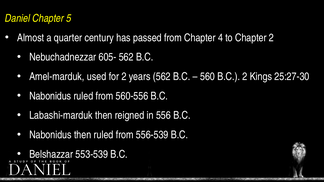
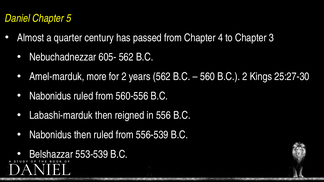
Chapter 2: 2 -> 3
used: used -> more
